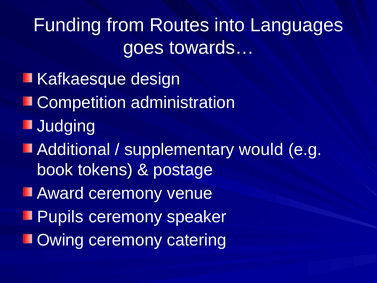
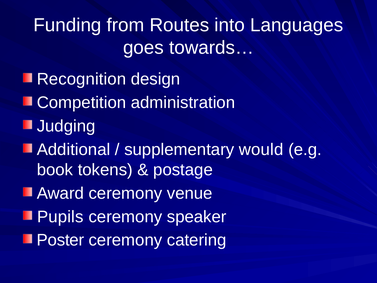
Kafkaesque: Kafkaesque -> Recognition
Owing: Owing -> Poster
